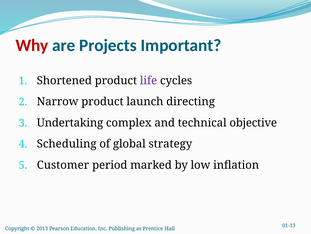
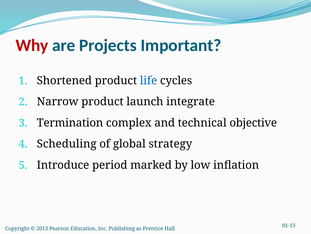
life colour: purple -> blue
directing: directing -> integrate
Undertaking: Undertaking -> Termination
Customer: Customer -> Introduce
